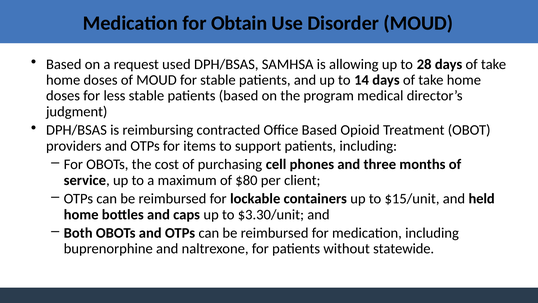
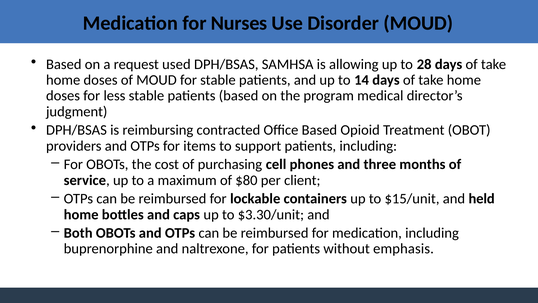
Obtain: Obtain -> Nurses
statewide: statewide -> emphasis
